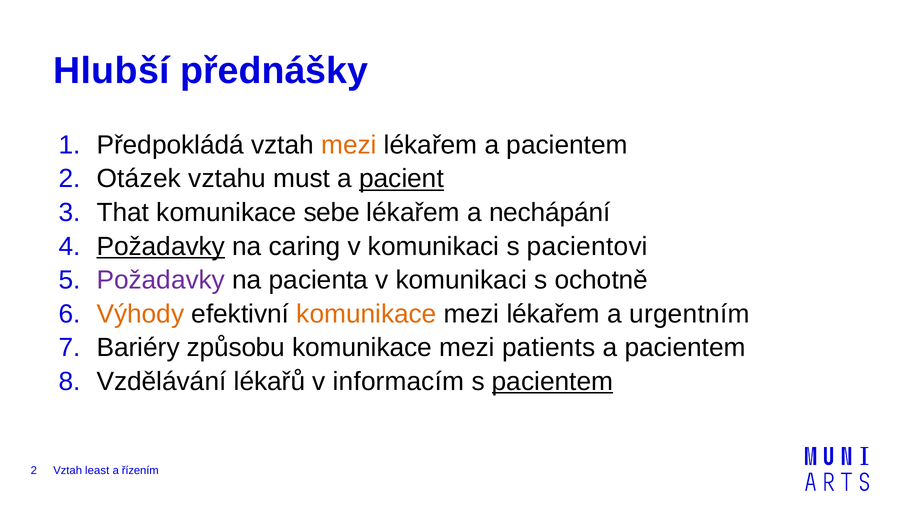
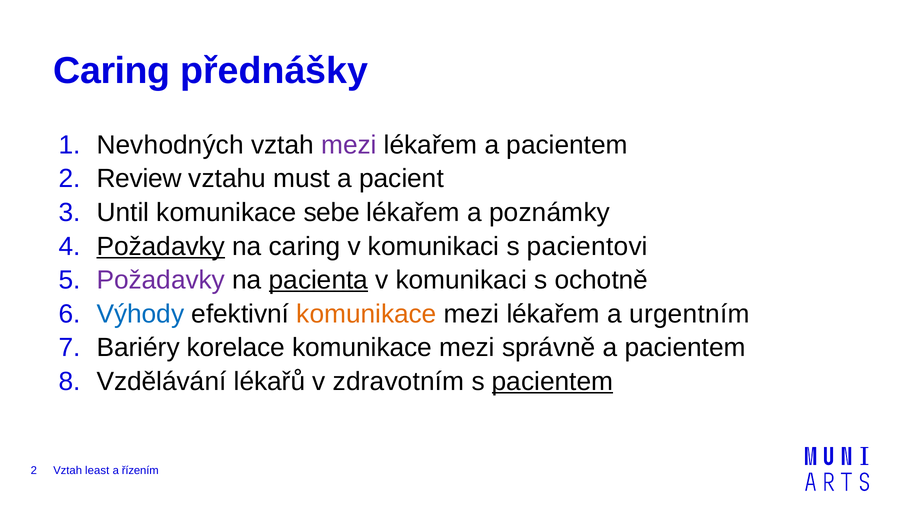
Hlubší at (111, 71): Hlubší -> Caring
Předpokládá: Předpokládá -> Nevhodných
mezi at (349, 145) colour: orange -> purple
Otázek: Otázek -> Review
pacient underline: present -> none
That: That -> Until
nechápání: nechápání -> poznámky
pacienta underline: none -> present
Výhody colour: orange -> blue
způsobu: způsobu -> korelace
patients: patients -> správně
informacím: informacím -> zdravotním
